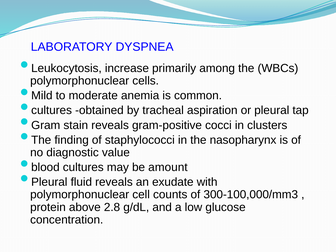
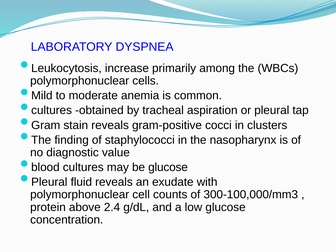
be amount: amount -> glucose
2.8: 2.8 -> 2.4
